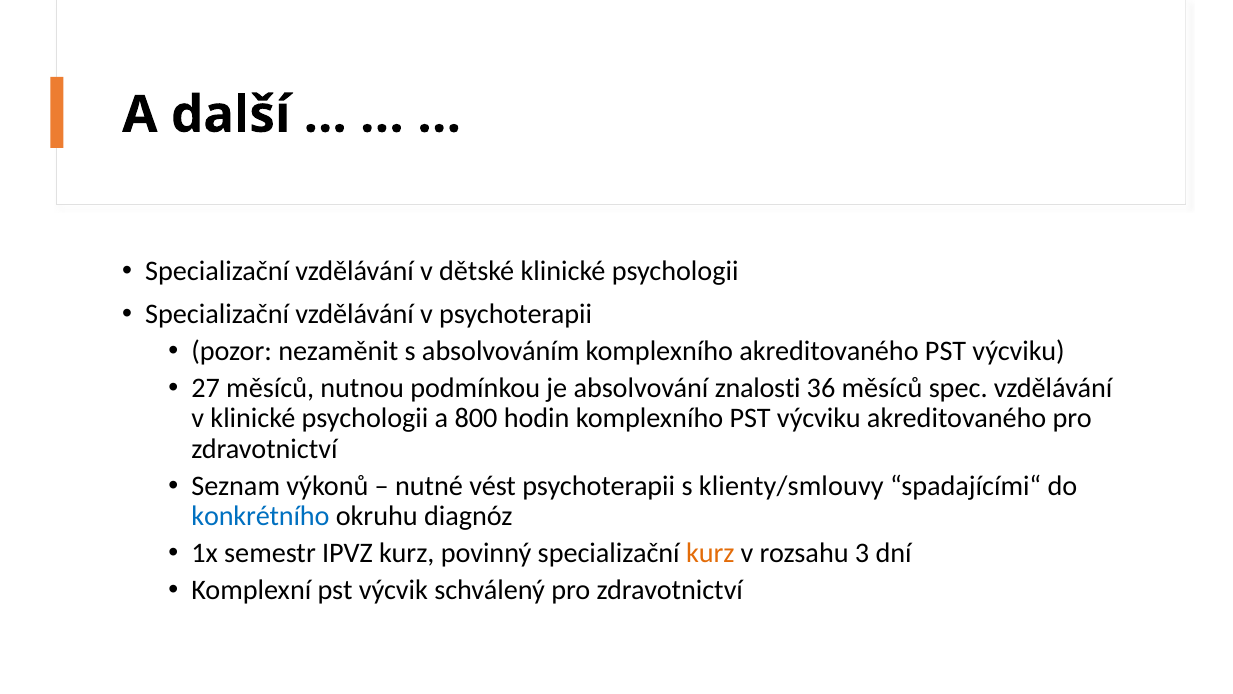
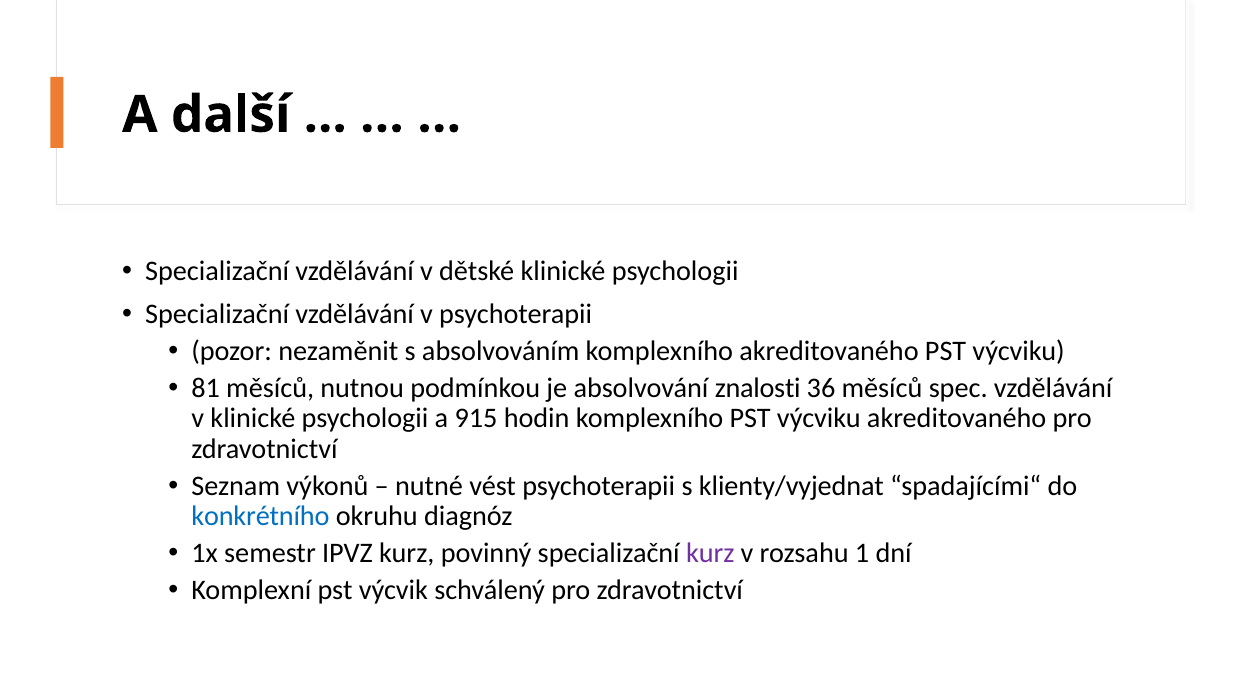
27: 27 -> 81
800: 800 -> 915
klienty/smlouvy: klienty/smlouvy -> klienty/vyjednat
kurz at (710, 553) colour: orange -> purple
3: 3 -> 1
